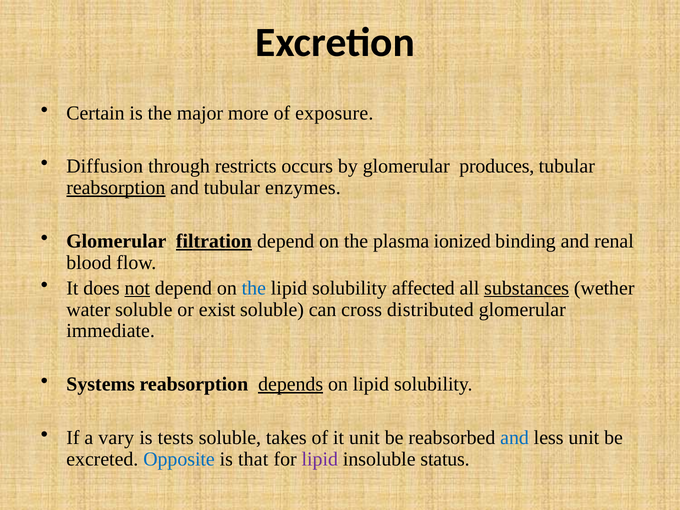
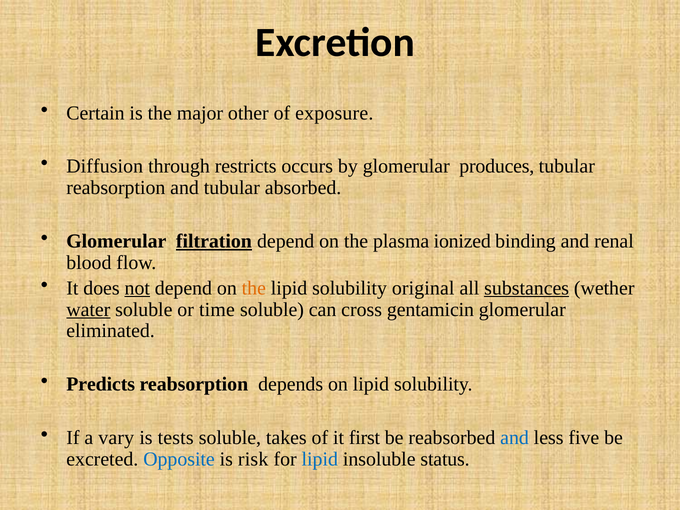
more: more -> other
reabsorption at (116, 188) underline: present -> none
enzymes: enzymes -> absorbed
the at (254, 288) colour: blue -> orange
affected: affected -> original
water underline: none -> present
exist: exist -> time
distributed: distributed -> gentamicin
immediate: immediate -> eliminated
Systems: Systems -> Predicts
depends underline: present -> none
it unit: unit -> first
less unit: unit -> five
that: that -> risk
lipid at (320, 459) colour: purple -> blue
